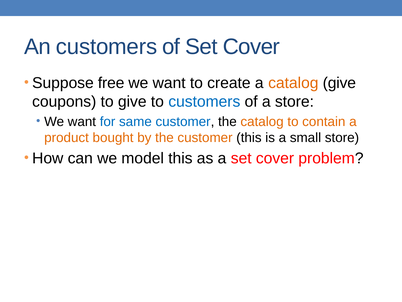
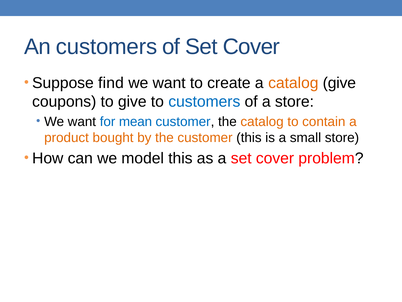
free: free -> find
same: same -> mean
